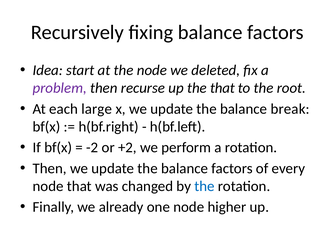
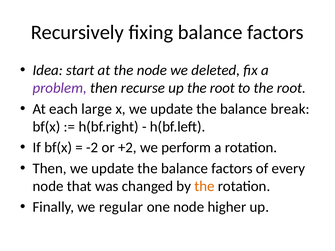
up the that: that -> root
the at (204, 186) colour: blue -> orange
already: already -> regular
